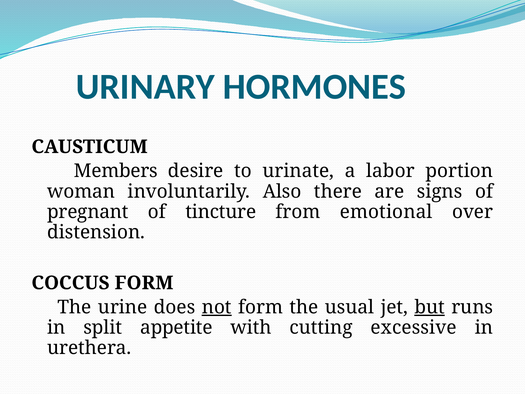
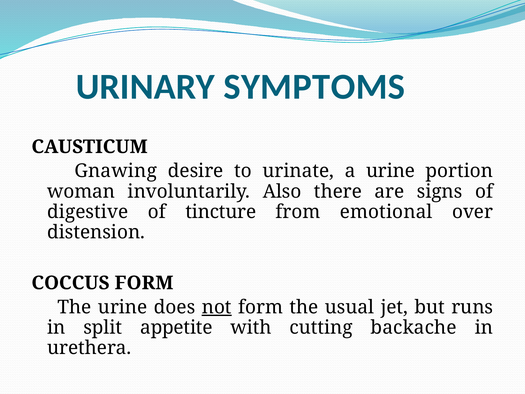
HORMONES: HORMONES -> SYMPTOMS
Members: Members -> Gnawing
a labor: labor -> urine
pregnant: pregnant -> digestive
but underline: present -> none
excessive: excessive -> backache
